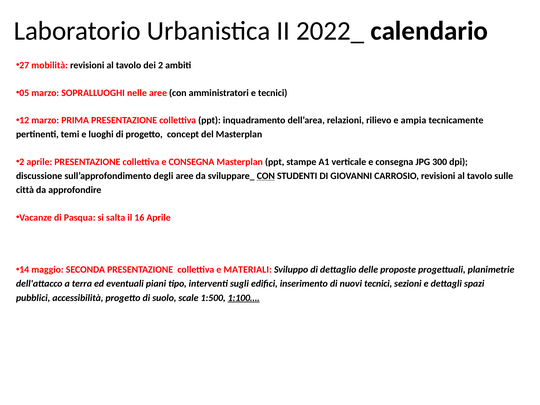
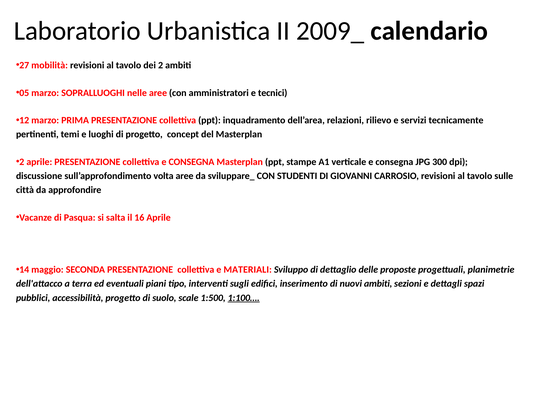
2022_: 2022_ -> 2009_
ampia: ampia -> servizi
degli: degli -> volta
CON at (266, 176) underline: present -> none
nuovi tecnici: tecnici -> ambiti
